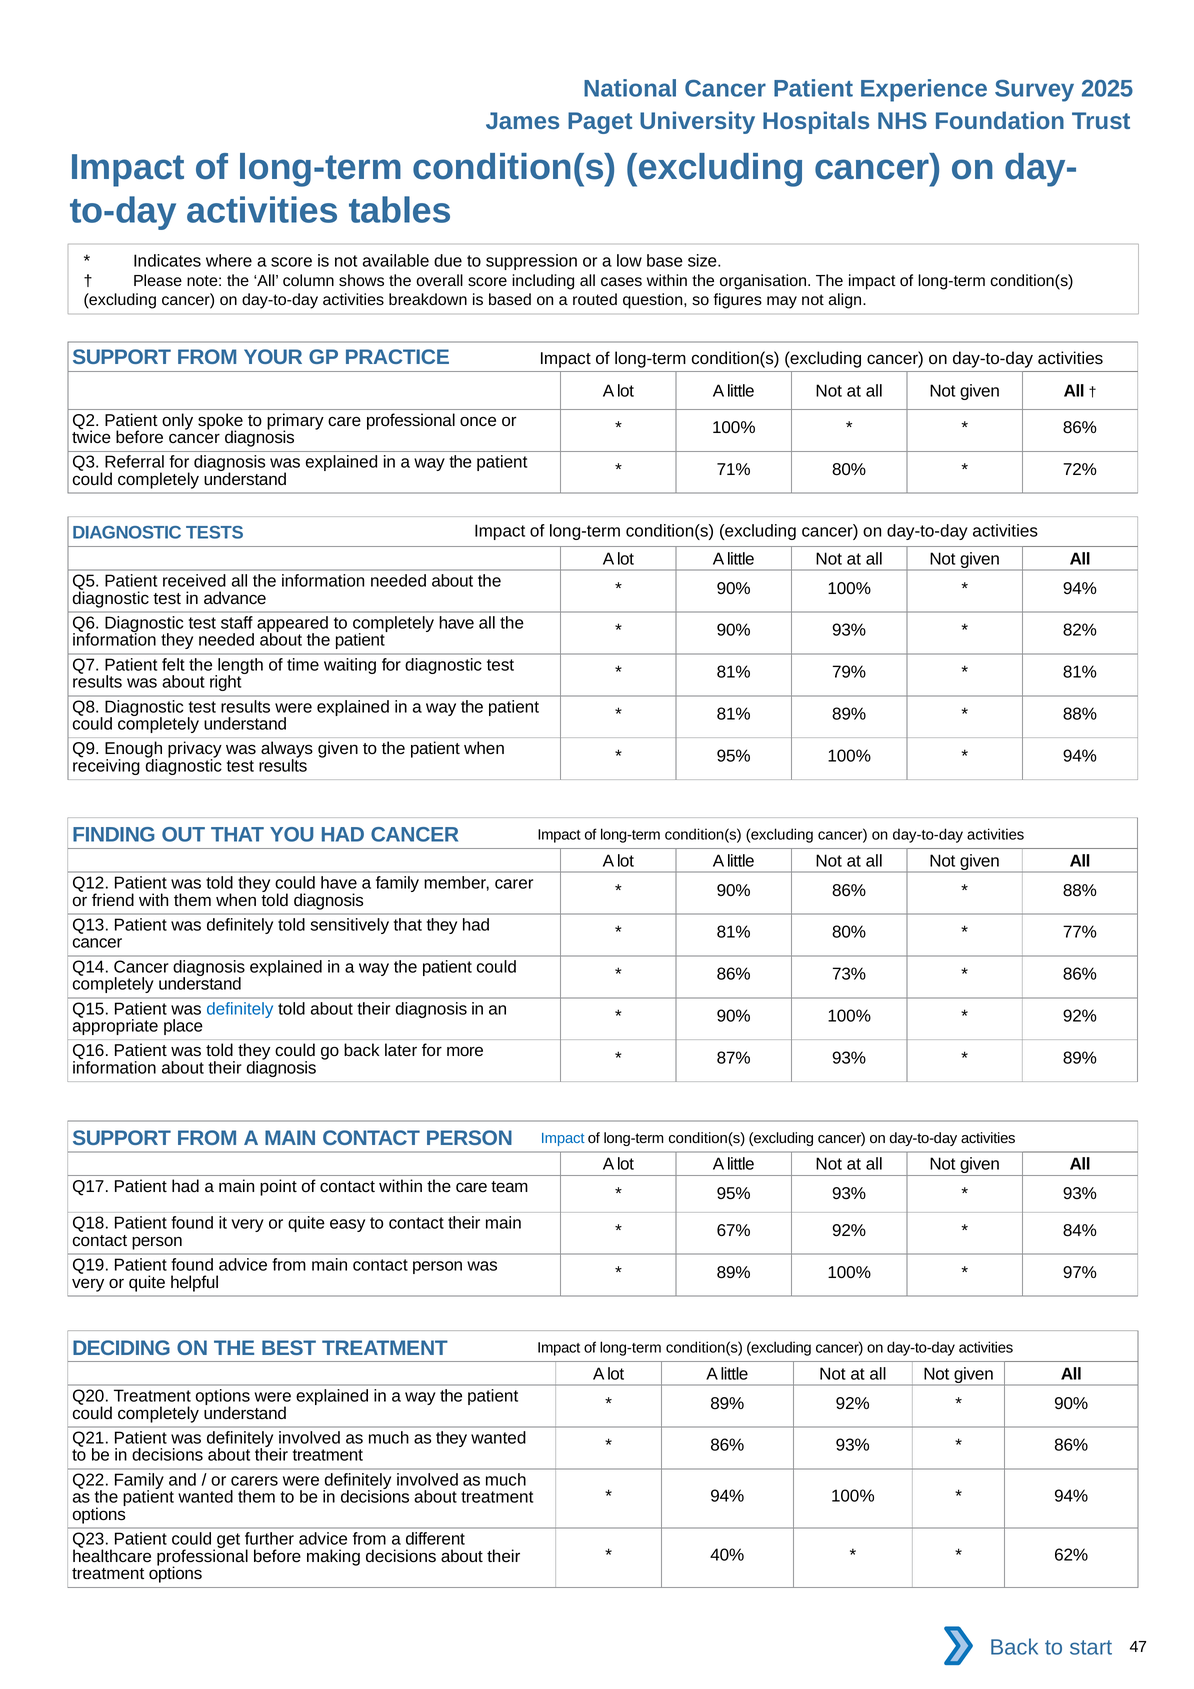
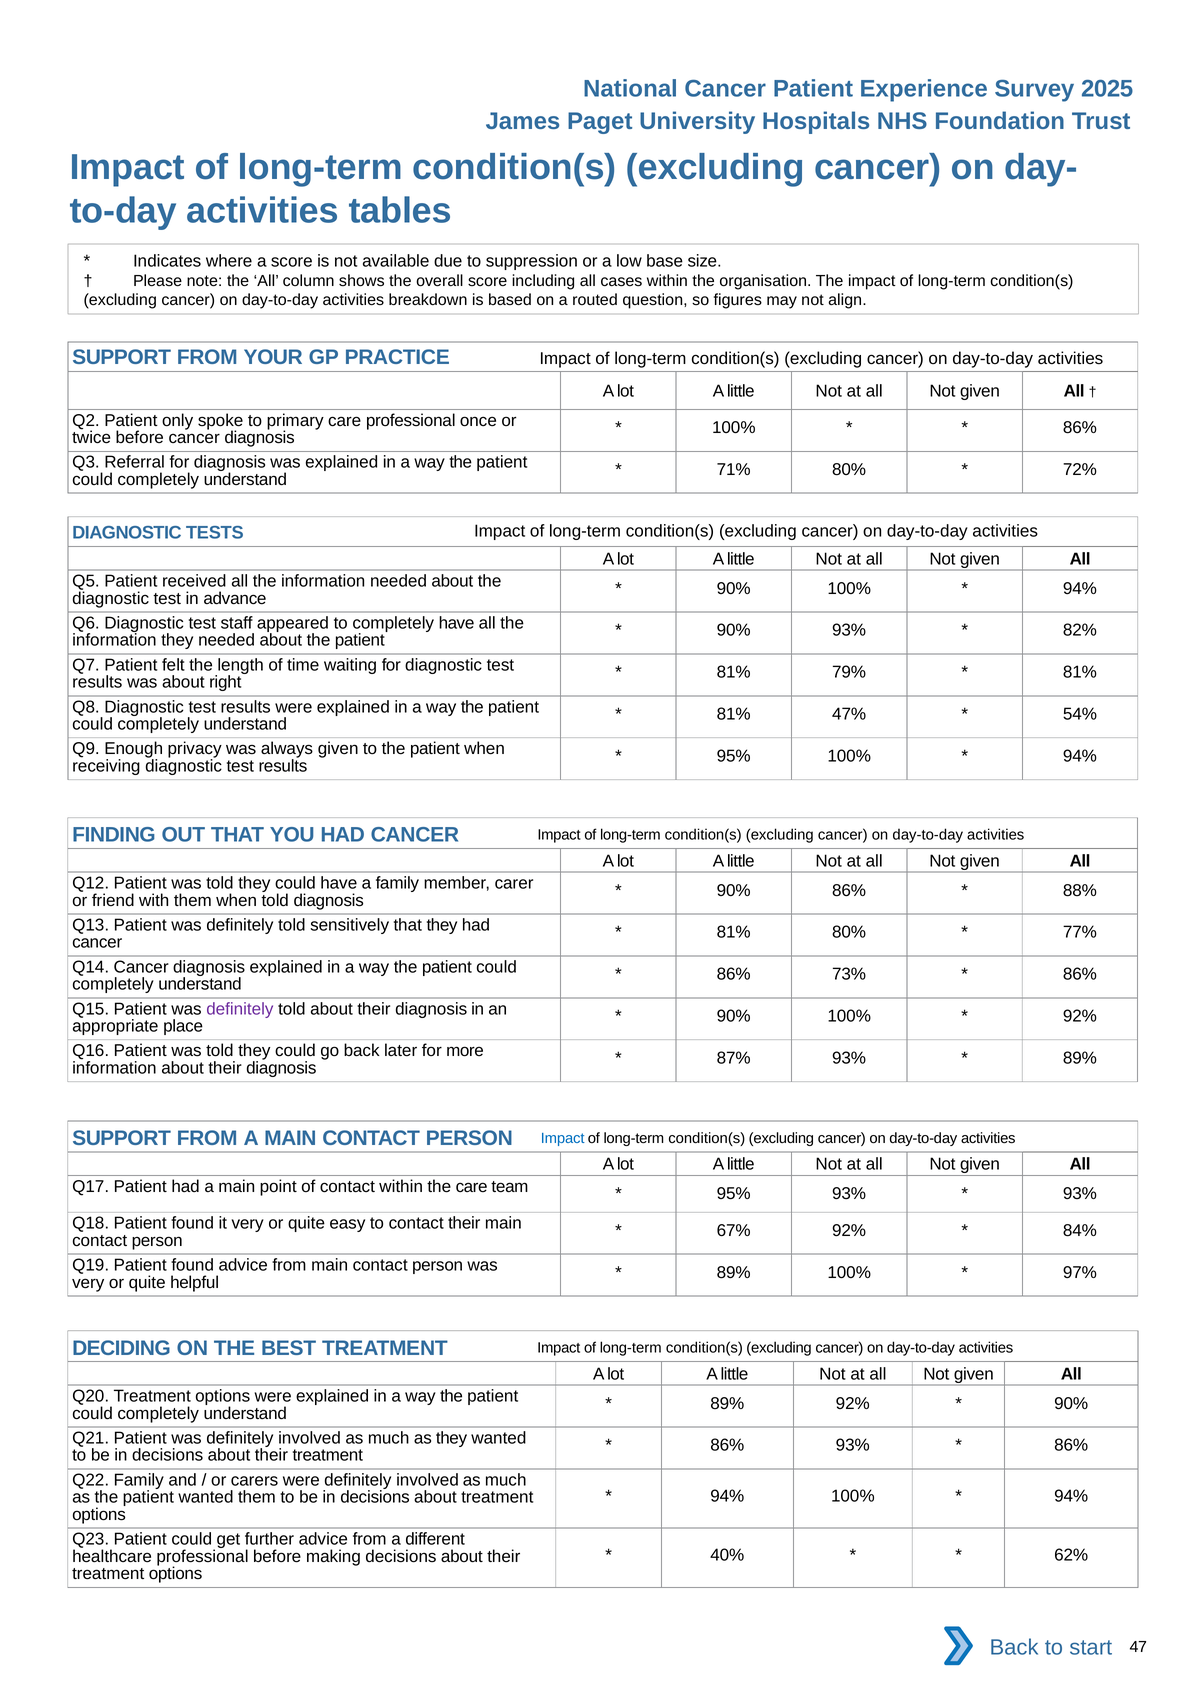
81% 89%: 89% -> 47%
88% at (1080, 714): 88% -> 54%
definitely at (240, 1009) colour: blue -> purple
